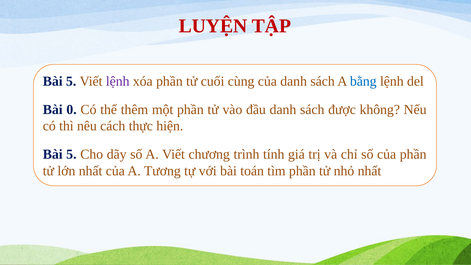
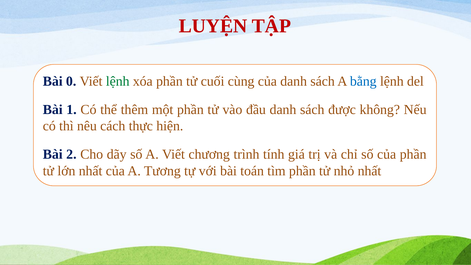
5 at (71, 81): 5 -> 0
lệnh at (118, 81) colour: purple -> green
0: 0 -> 1
5 at (71, 154): 5 -> 2
